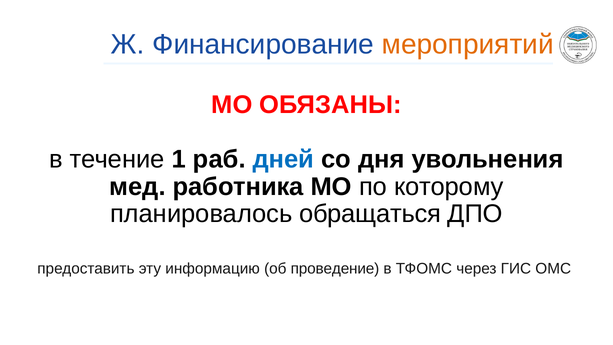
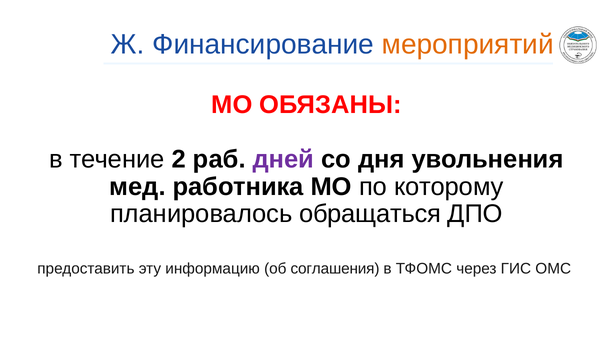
1: 1 -> 2
дней colour: blue -> purple
проведение: проведение -> соглашения
